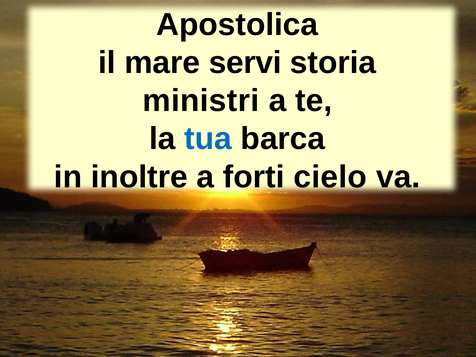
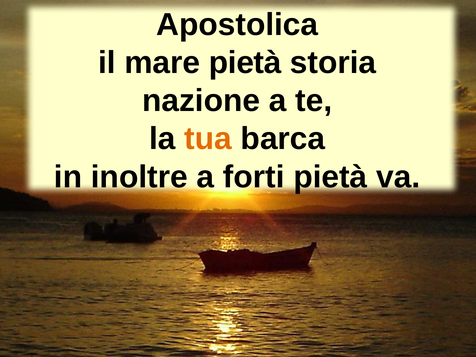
mare servi: servi -> pietà
ministri: ministri -> nazione
tua colour: blue -> orange
forti cielo: cielo -> pietà
